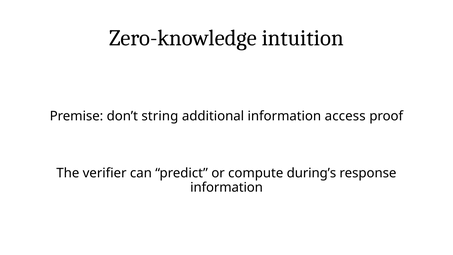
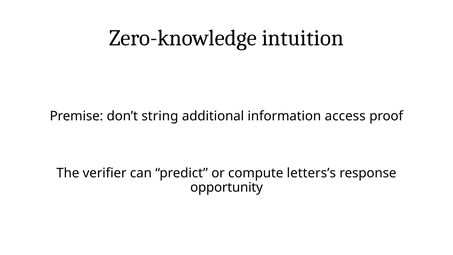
during’s: during’s -> letters’s
information at (227, 187): information -> opportunity
